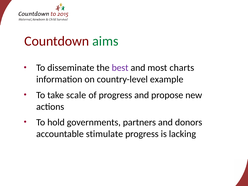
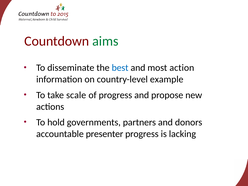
best colour: purple -> blue
charts: charts -> action
stimulate: stimulate -> presenter
